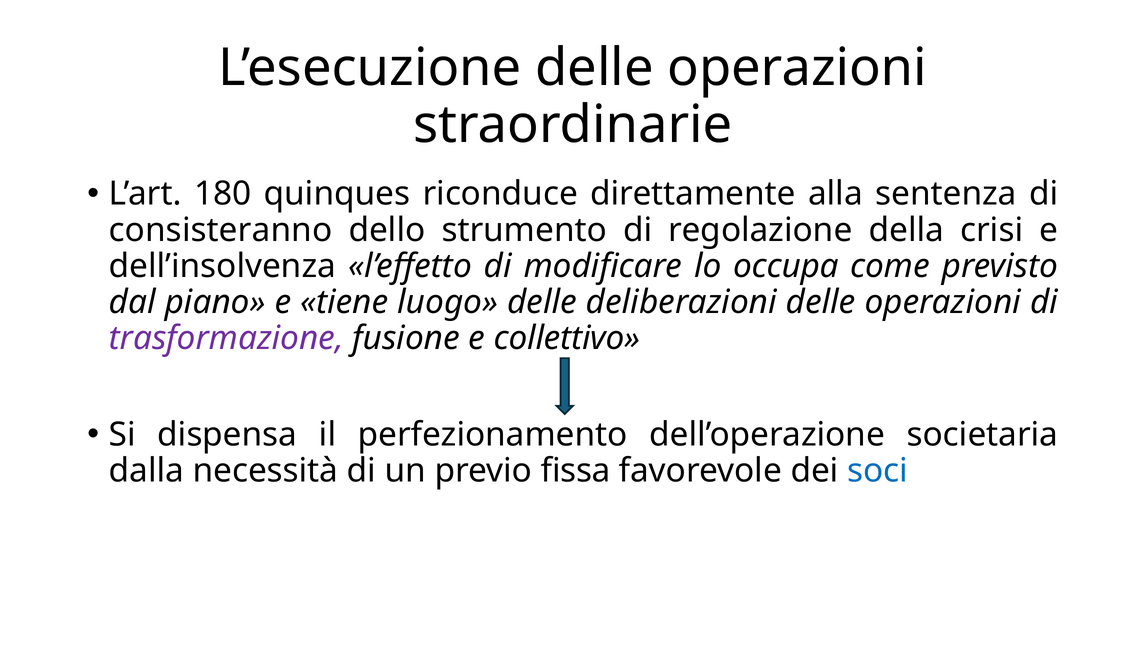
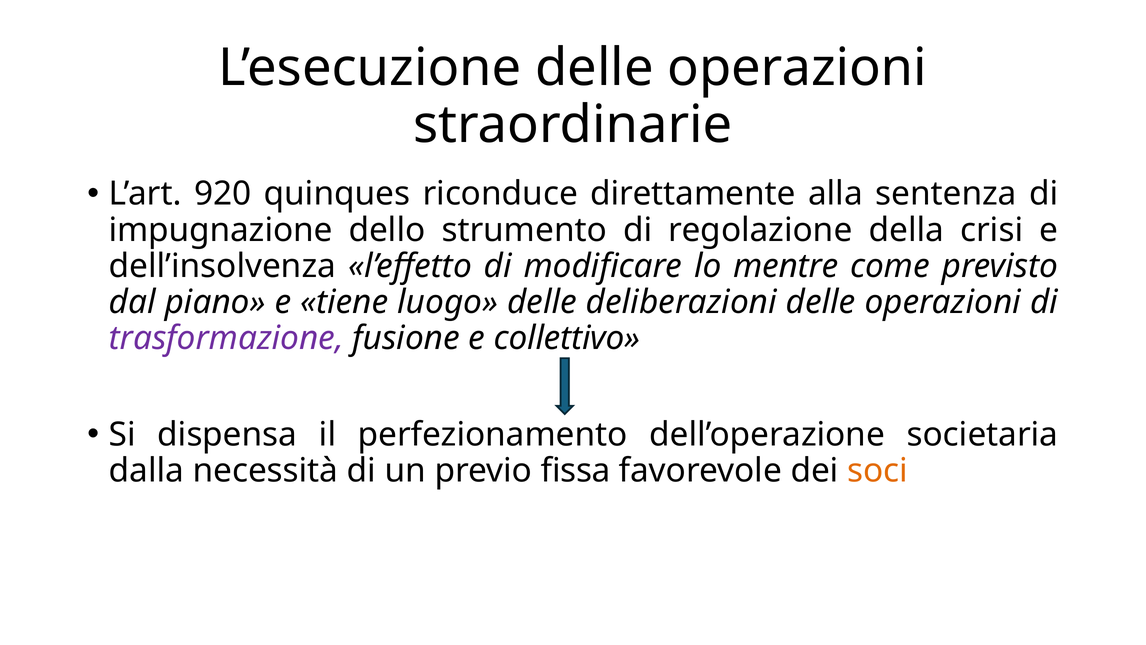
180: 180 -> 920
consisteranno: consisteranno -> impugnazione
occupa: occupa -> mentre
soci colour: blue -> orange
